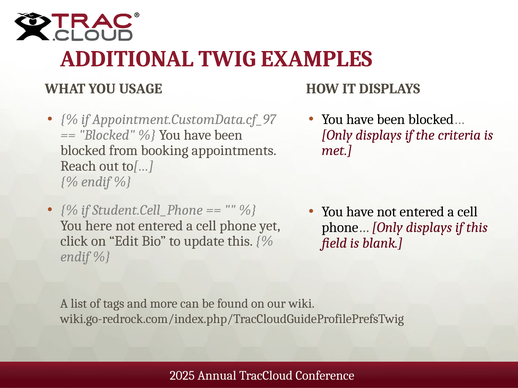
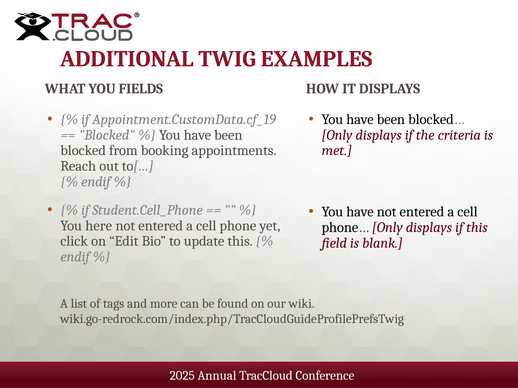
USAGE: USAGE -> FIELDS
Appointment.CustomData.cf_97: Appointment.CustomData.cf_97 -> Appointment.CustomData.cf_19
